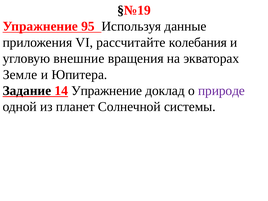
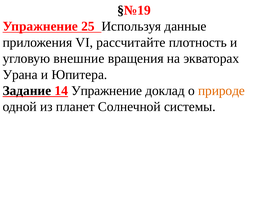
95: 95 -> 25
колебания: колебания -> плотность
Земле: Земле -> Урана
природе colour: purple -> orange
